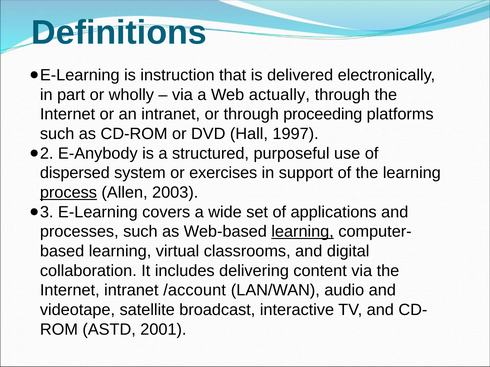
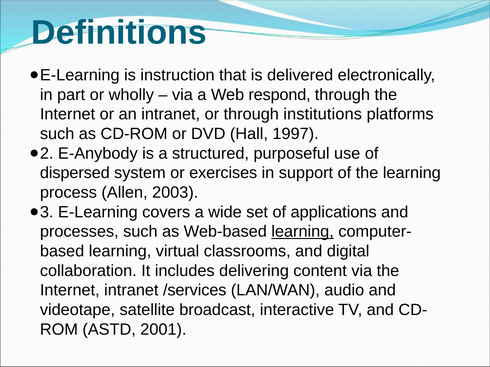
actually: actually -> respond
proceeding: proceeding -> institutions
process underline: present -> none
/account: /account -> /services
